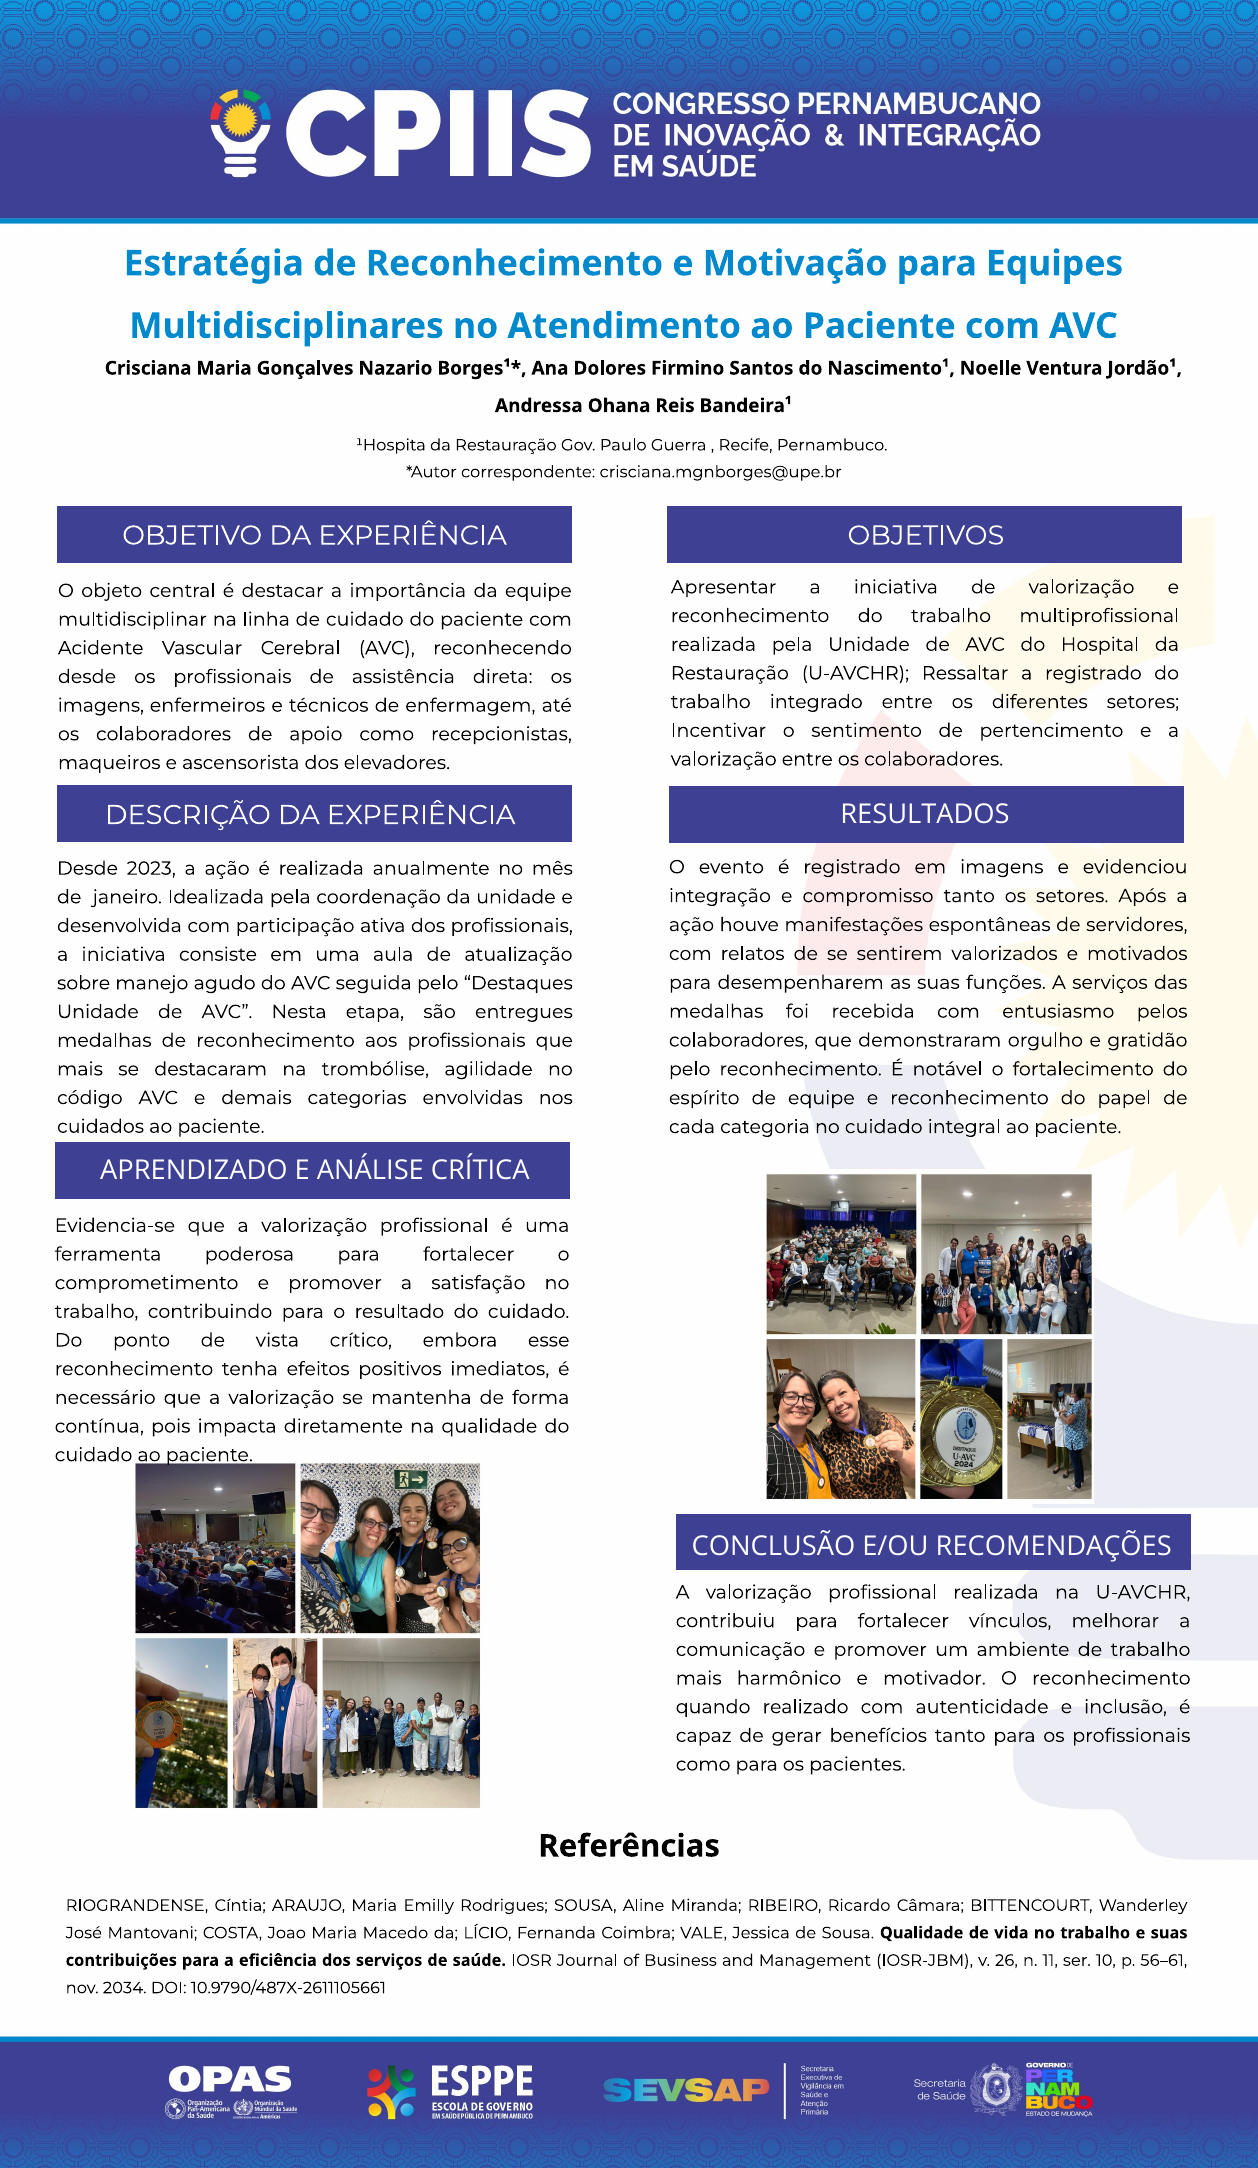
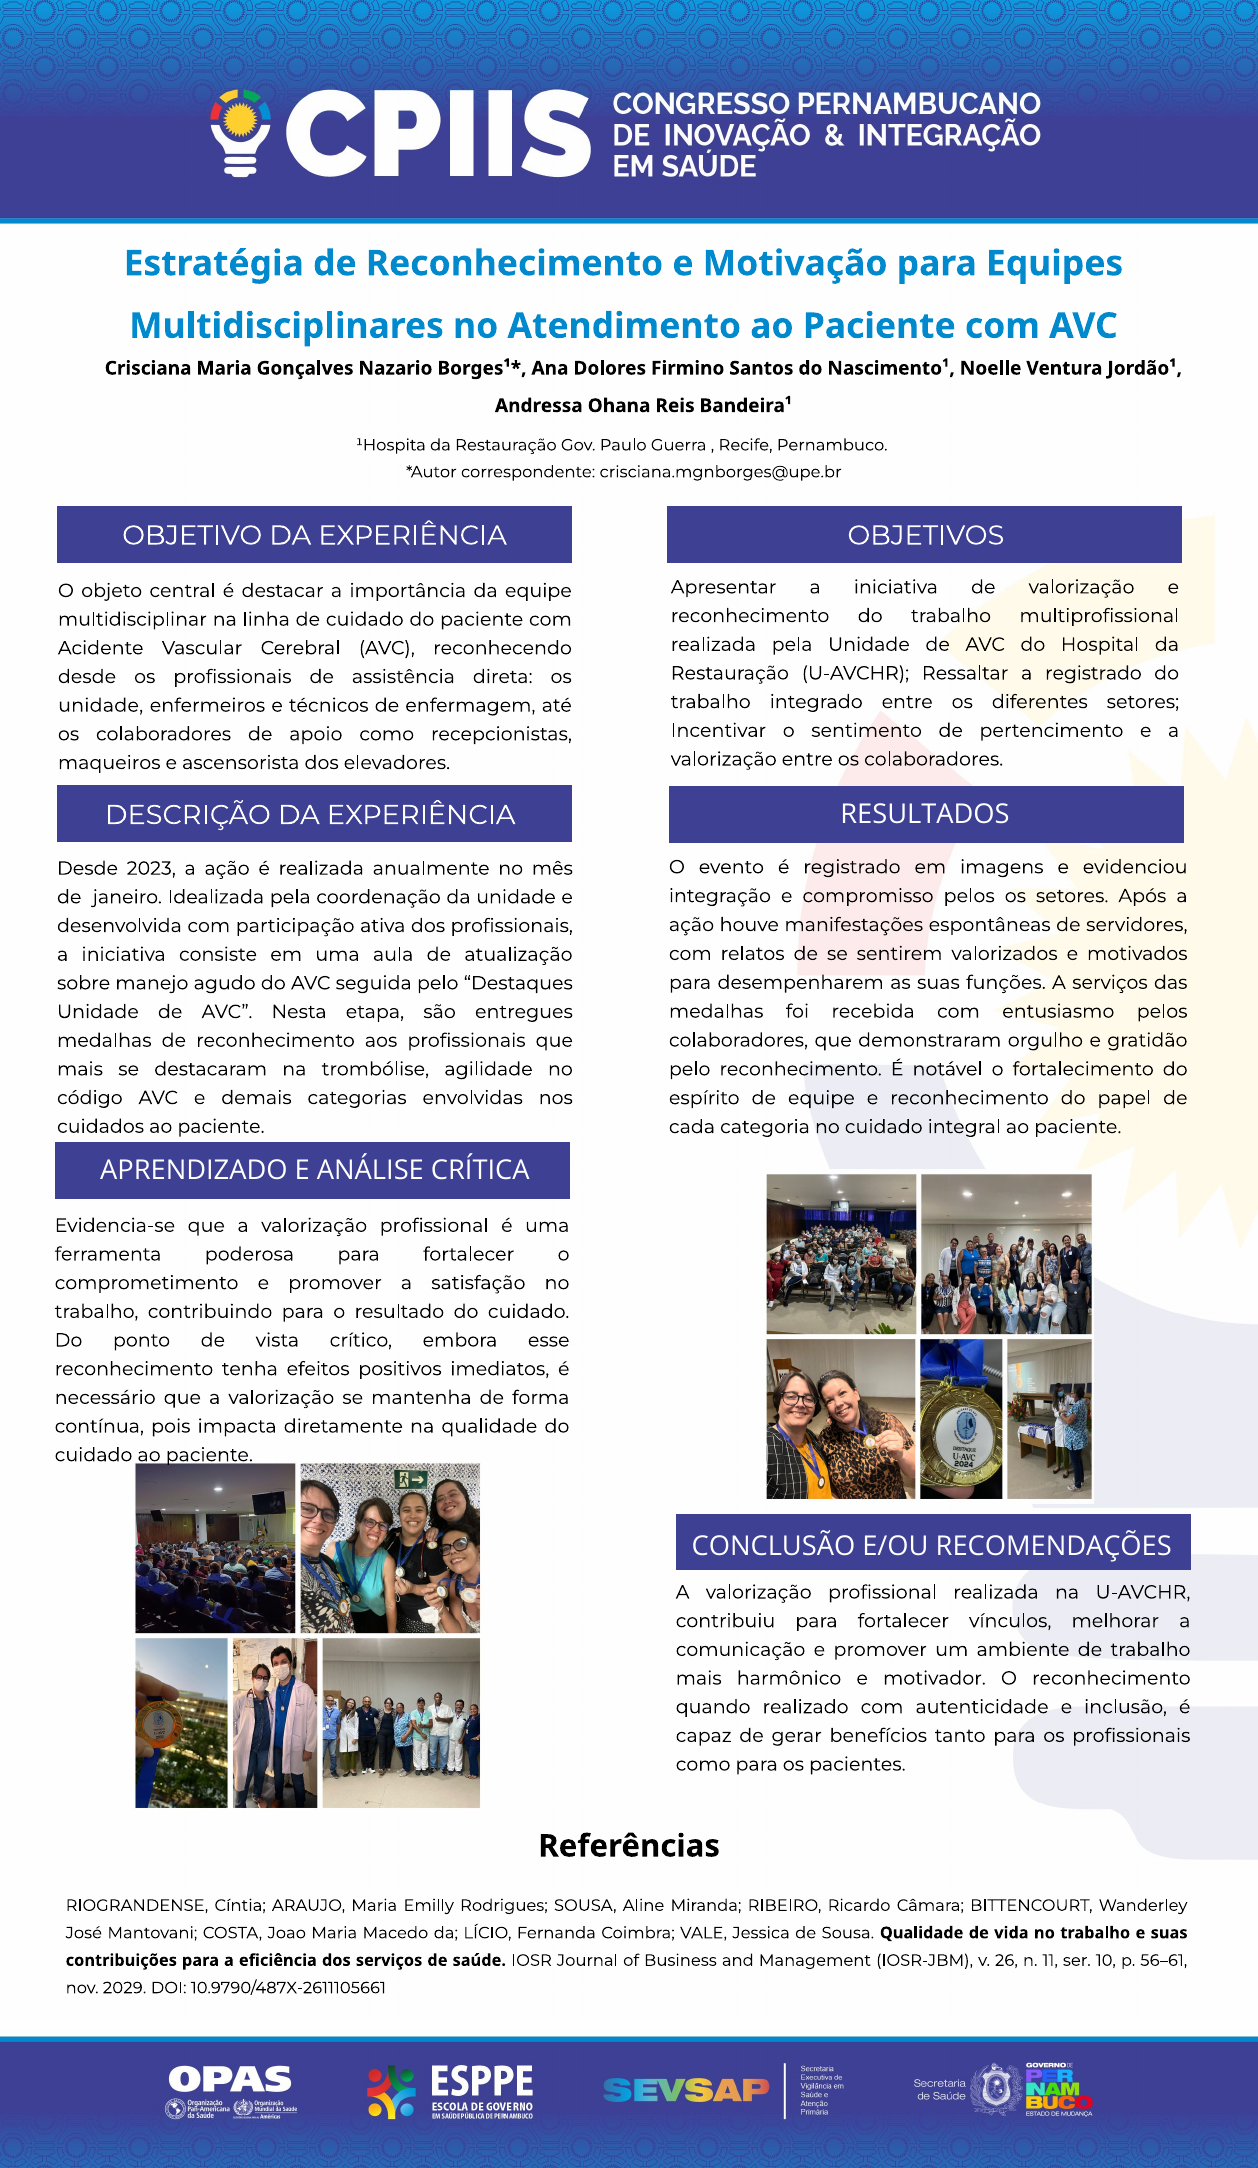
imagens at (101, 705): imagens -> unidade
compromisso tanto: tanto -> pelos
2034: 2034 -> 2029
